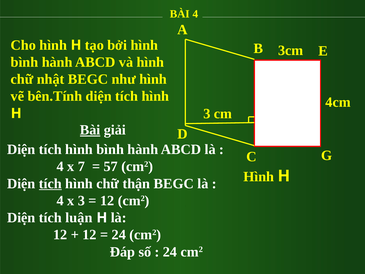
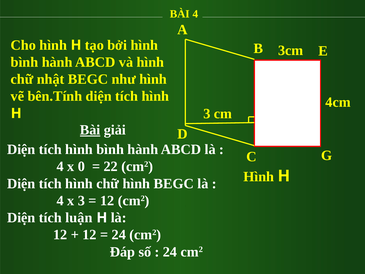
7: 7 -> 0
57: 57 -> 22
tích at (50, 183) underline: present -> none
chữ thận: thận -> hình
